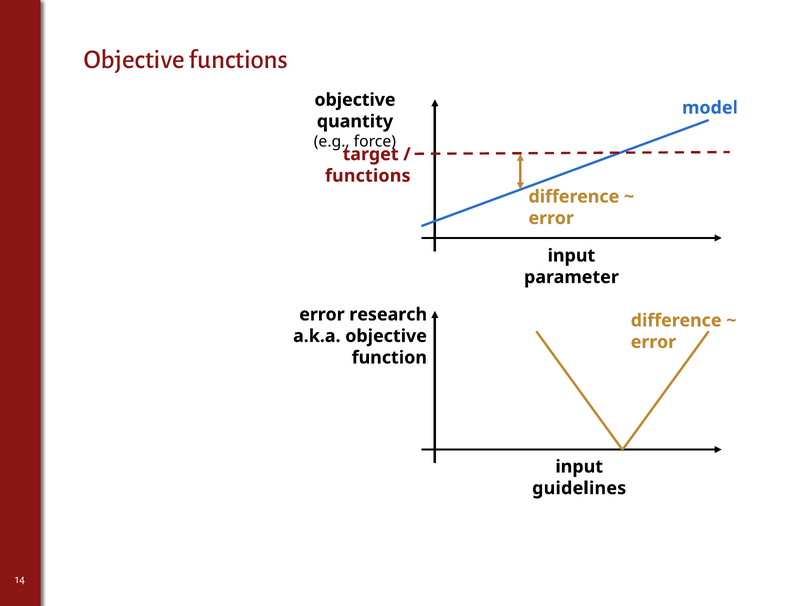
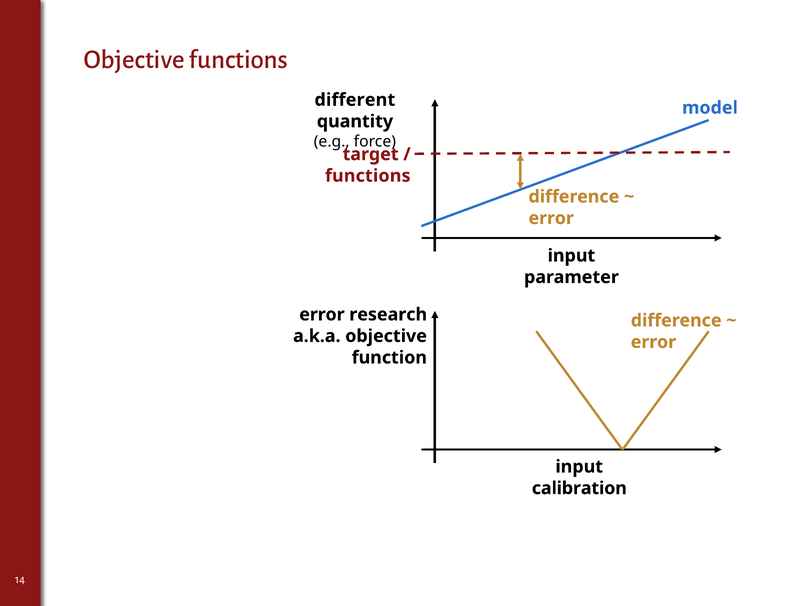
objective at (355, 100): objective -> different
guidelines: guidelines -> calibration
